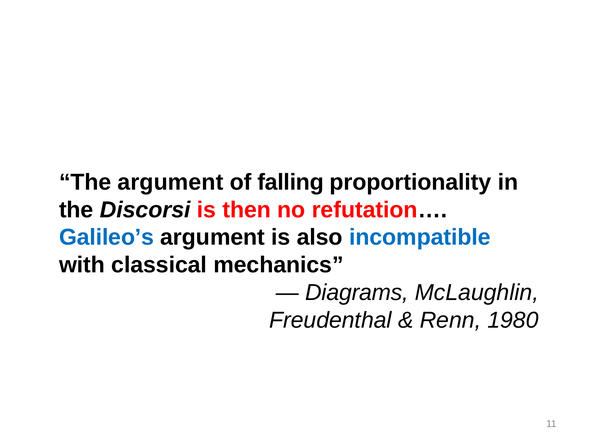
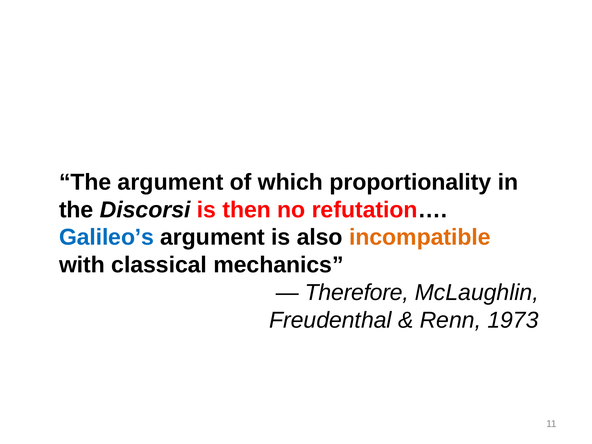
falling: falling -> which
incompatible colour: blue -> orange
Diagrams: Diagrams -> Therefore
1980: 1980 -> 1973
